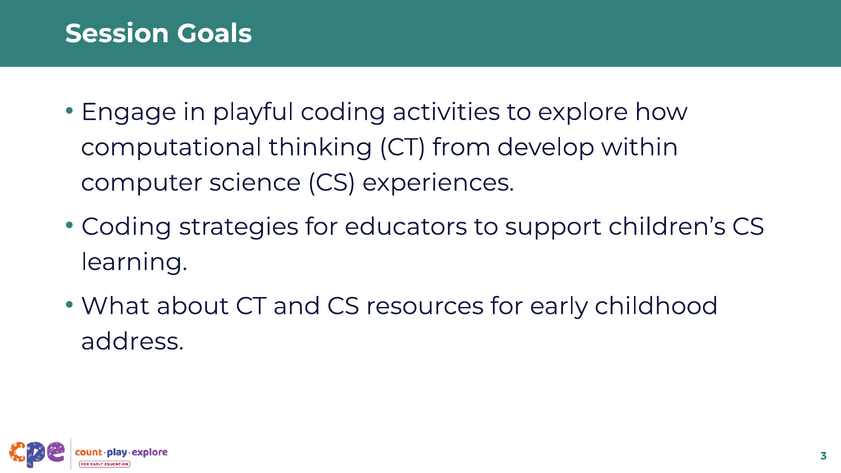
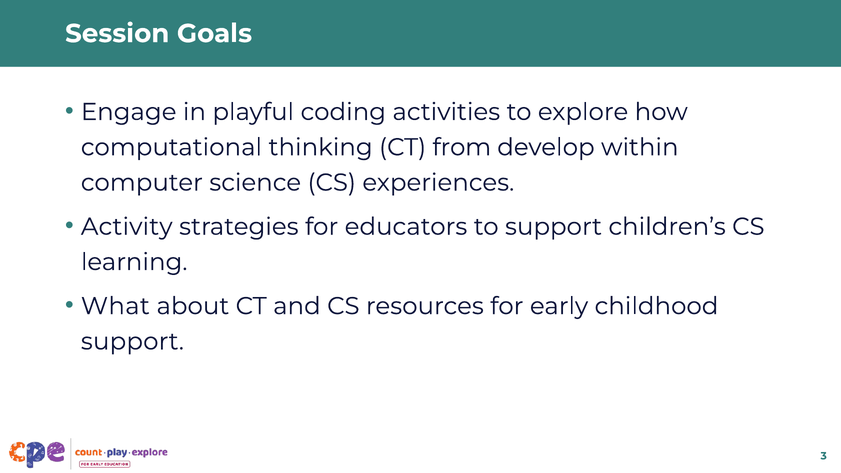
Coding at (127, 227): Coding -> Activity
address at (132, 341): address -> support
